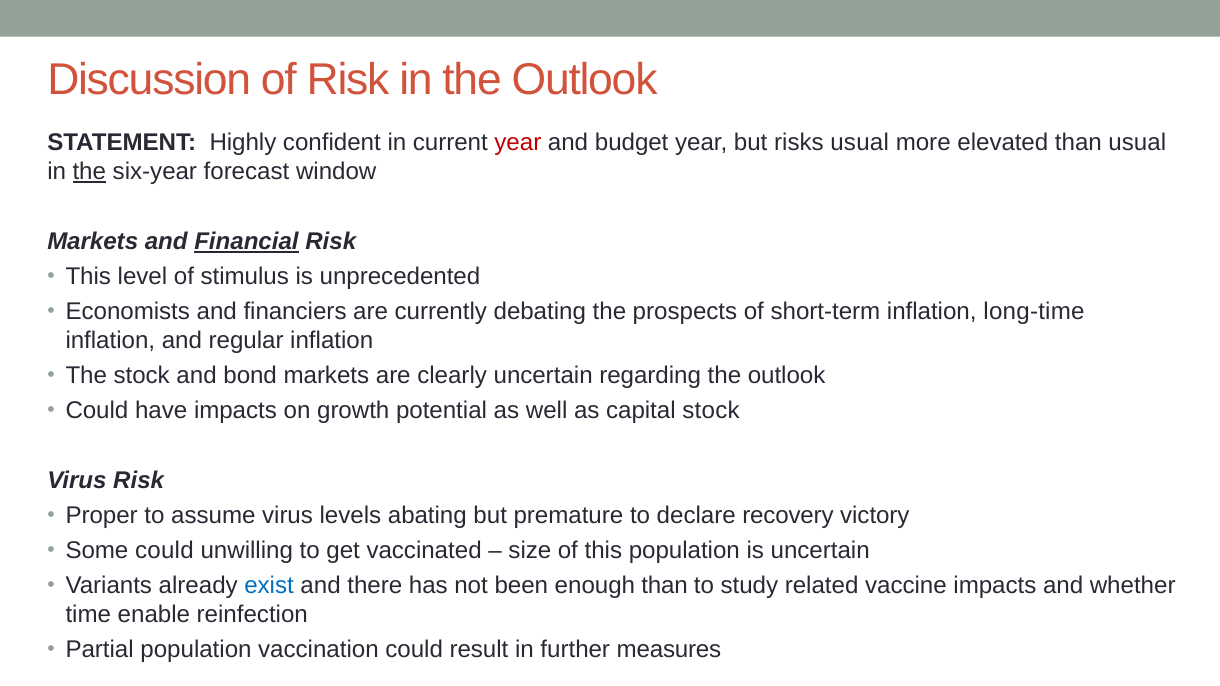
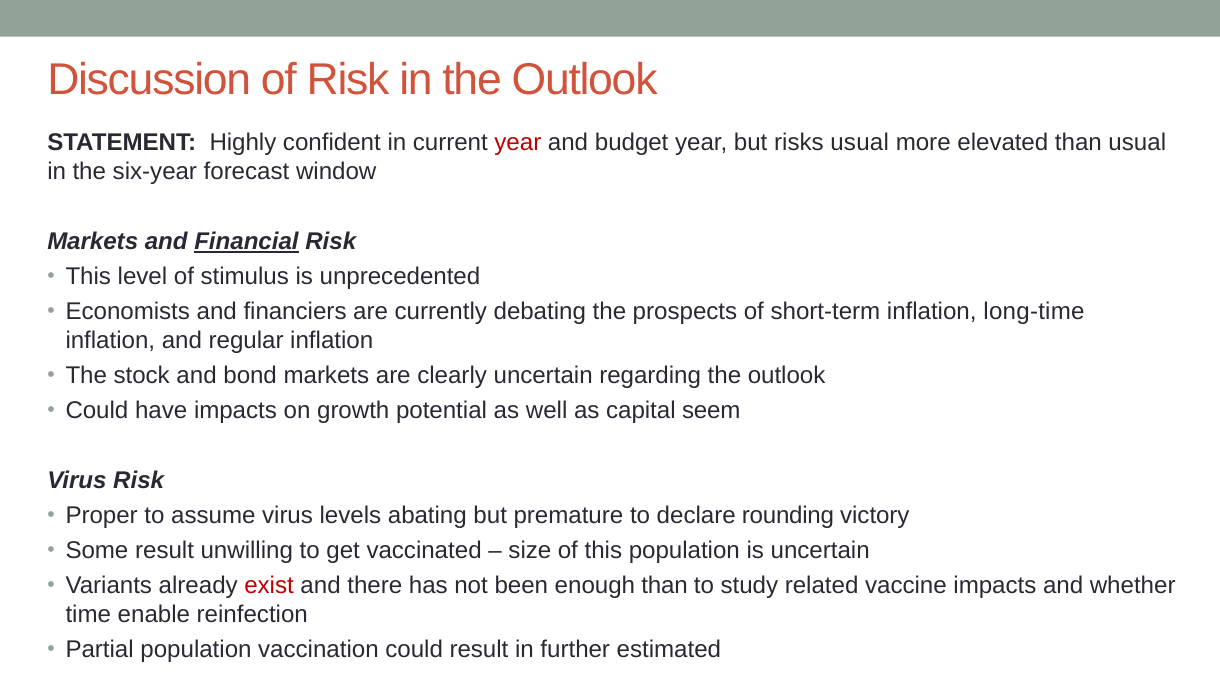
the at (89, 172) underline: present -> none
capital stock: stock -> seem
recovery: recovery -> rounding
Some could: could -> result
exist colour: blue -> red
measures: measures -> estimated
